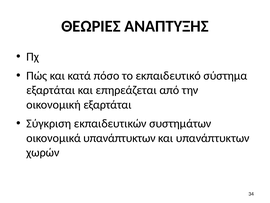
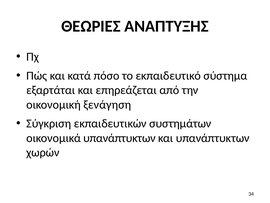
οικονομική εξαρτάται: εξαρτάται -> ξενάγηση
